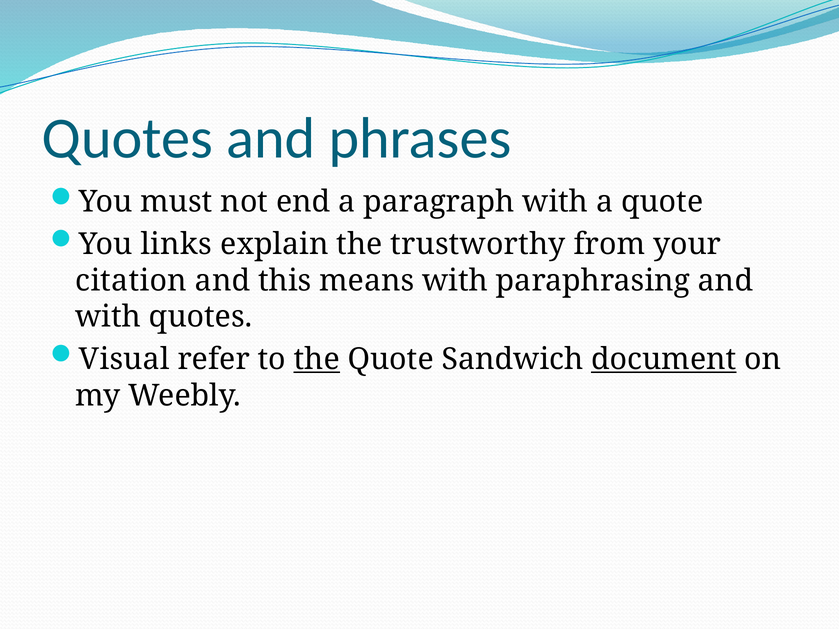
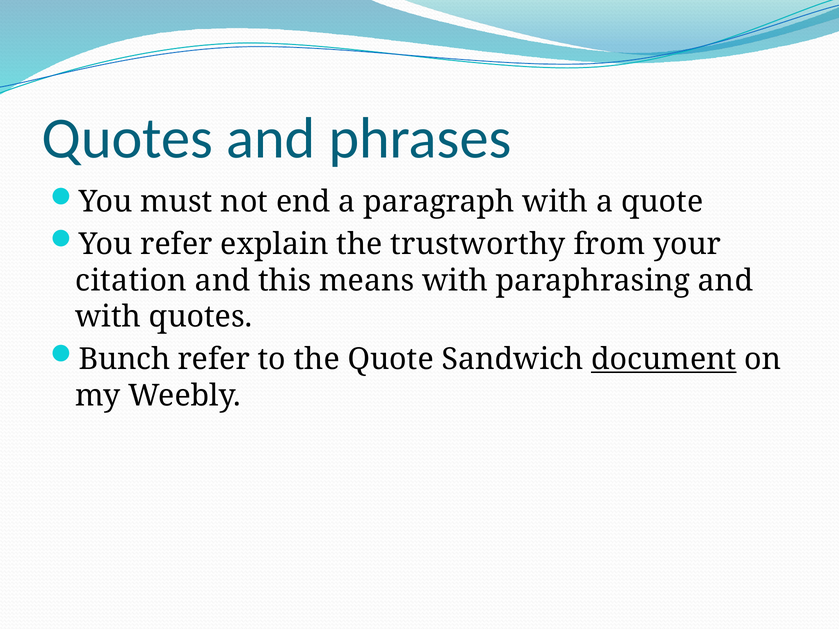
You links: links -> refer
Visual: Visual -> Bunch
the at (317, 359) underline: present -> none
